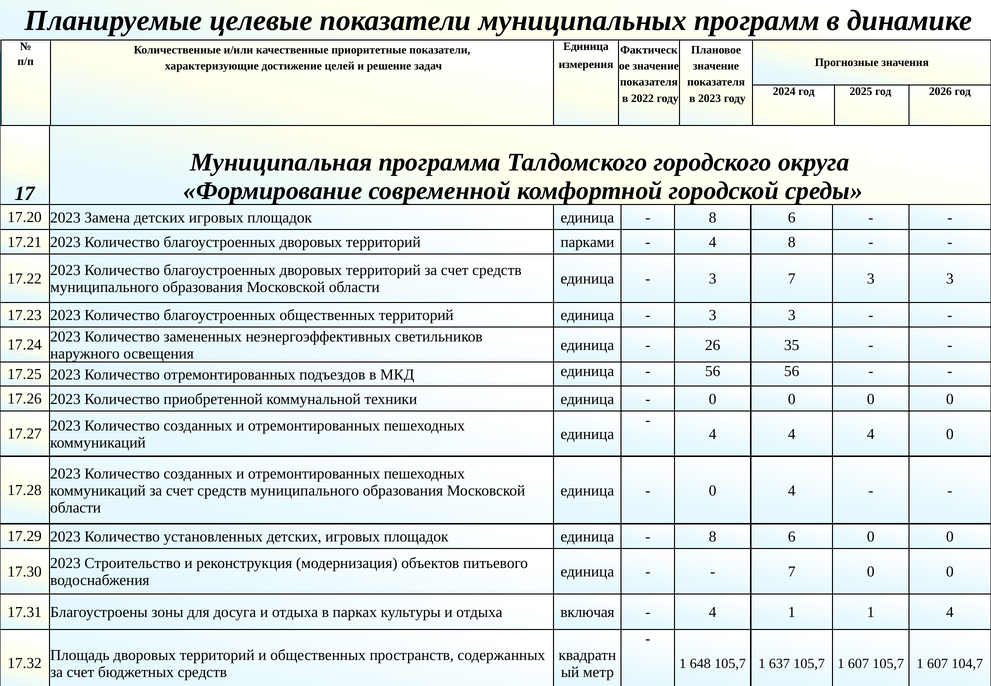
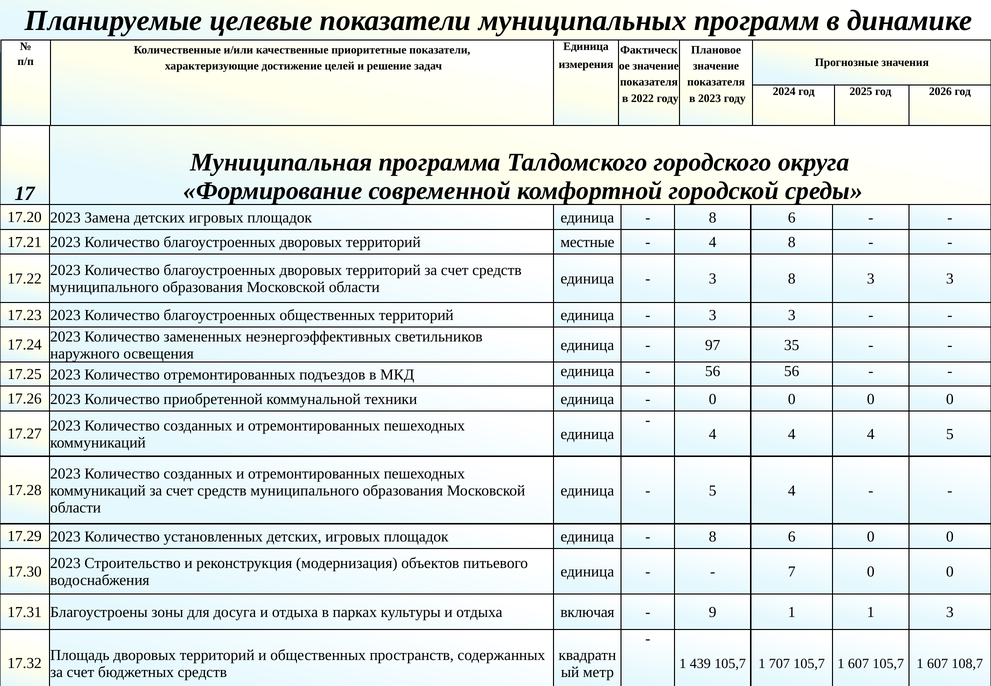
парками: парками -> местные
3 7: 7 -> 8
26: 26 -> 97
4 4 0: 0 -> 5
0 at (713, 491): 0 -> 5
4 at (713, 612): 4 -> 9
1 4: 4 -> 3
648: 648 -> 439
637: 637 -> 707
104,7: 104,7 -> 108,7
